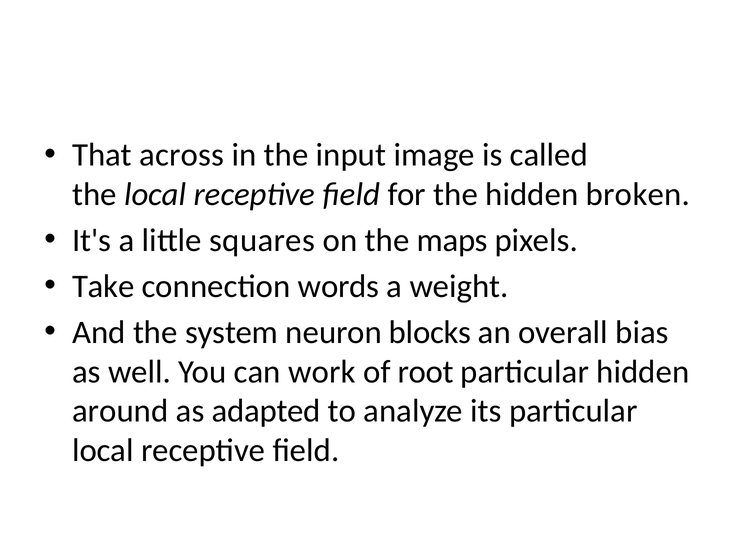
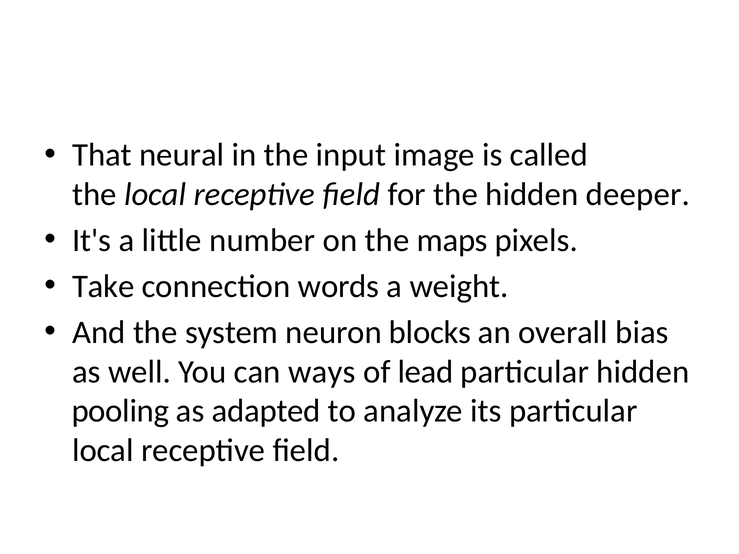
across: across -> neural
broken: broken -> deeper
squares: squares -> number
work: work -> ways
root: root -> lead
around: around -> pooling
